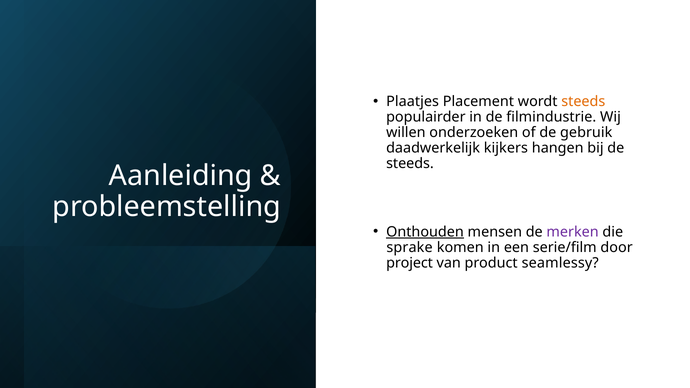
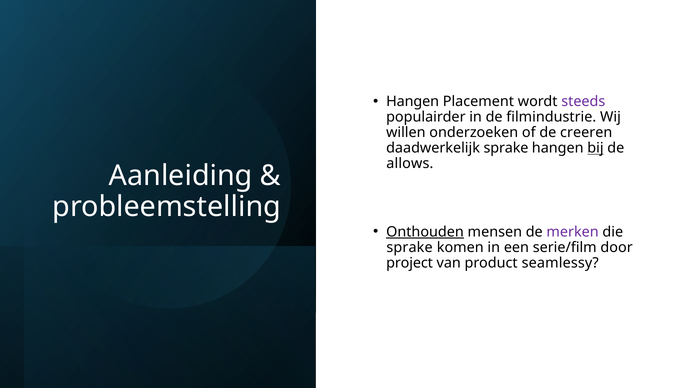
Plaatjes at (413, 102): Plaatjes -> Hangen
steeds at (583, 102) colour: orange -> purple
gebruik: gebruik -> creeren
daadwerkelijk kijkers: kijkers -> sprake
bij underline: none -> present
steeds at (410, 164): steeds -> allows
